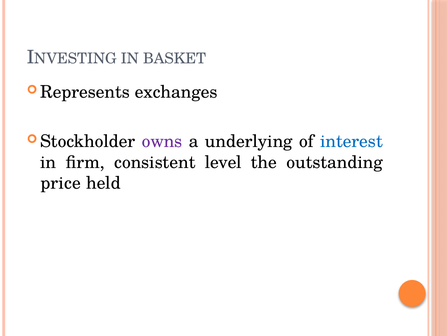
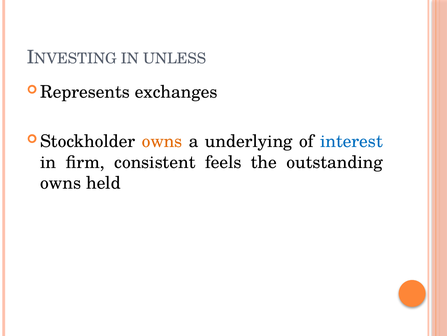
BASKET: BASKET -> UNLESS
owns at (162, 141) colour: purple -> orange
level: level -> feels
price at (61, 183): price -> owns
